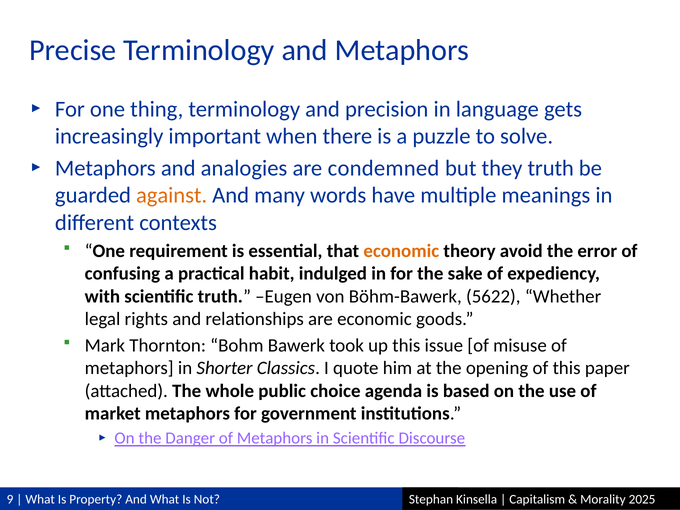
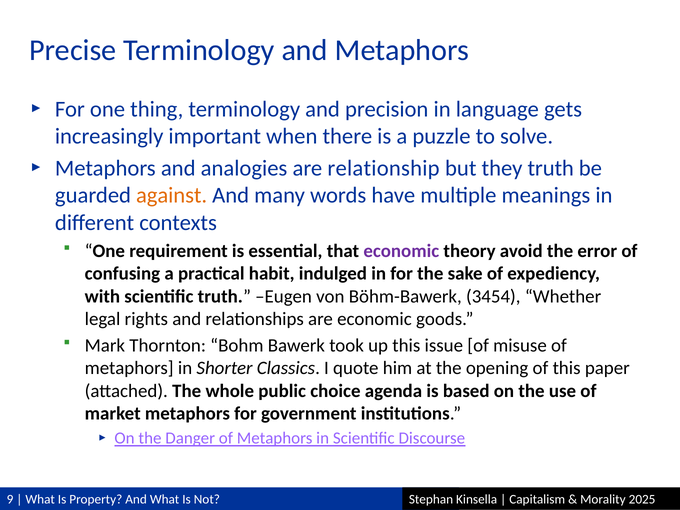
condemned: condemned -> relationship
economic at (401, 251) colour: orange -> purple
5622: 5622 -> 3454
